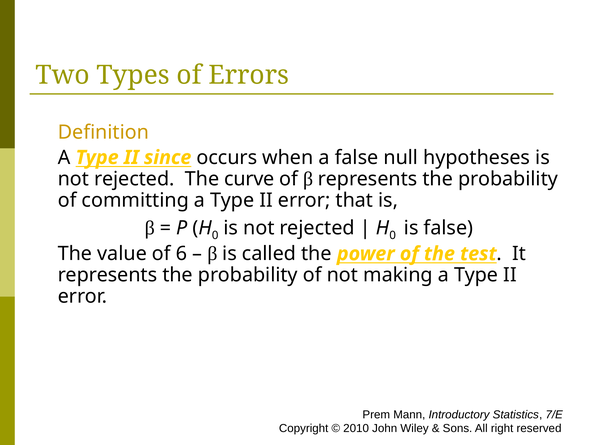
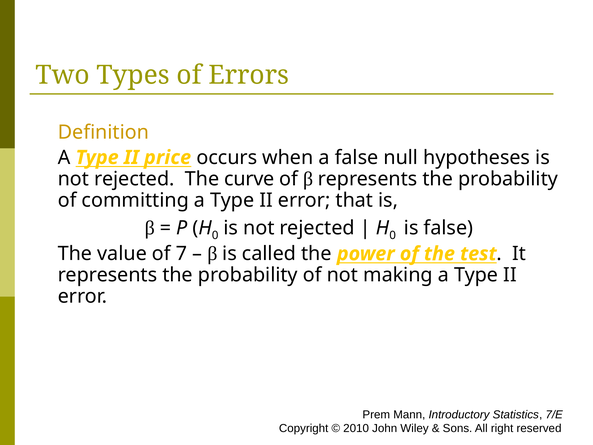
since: since -> price
6: 6 -> 7
